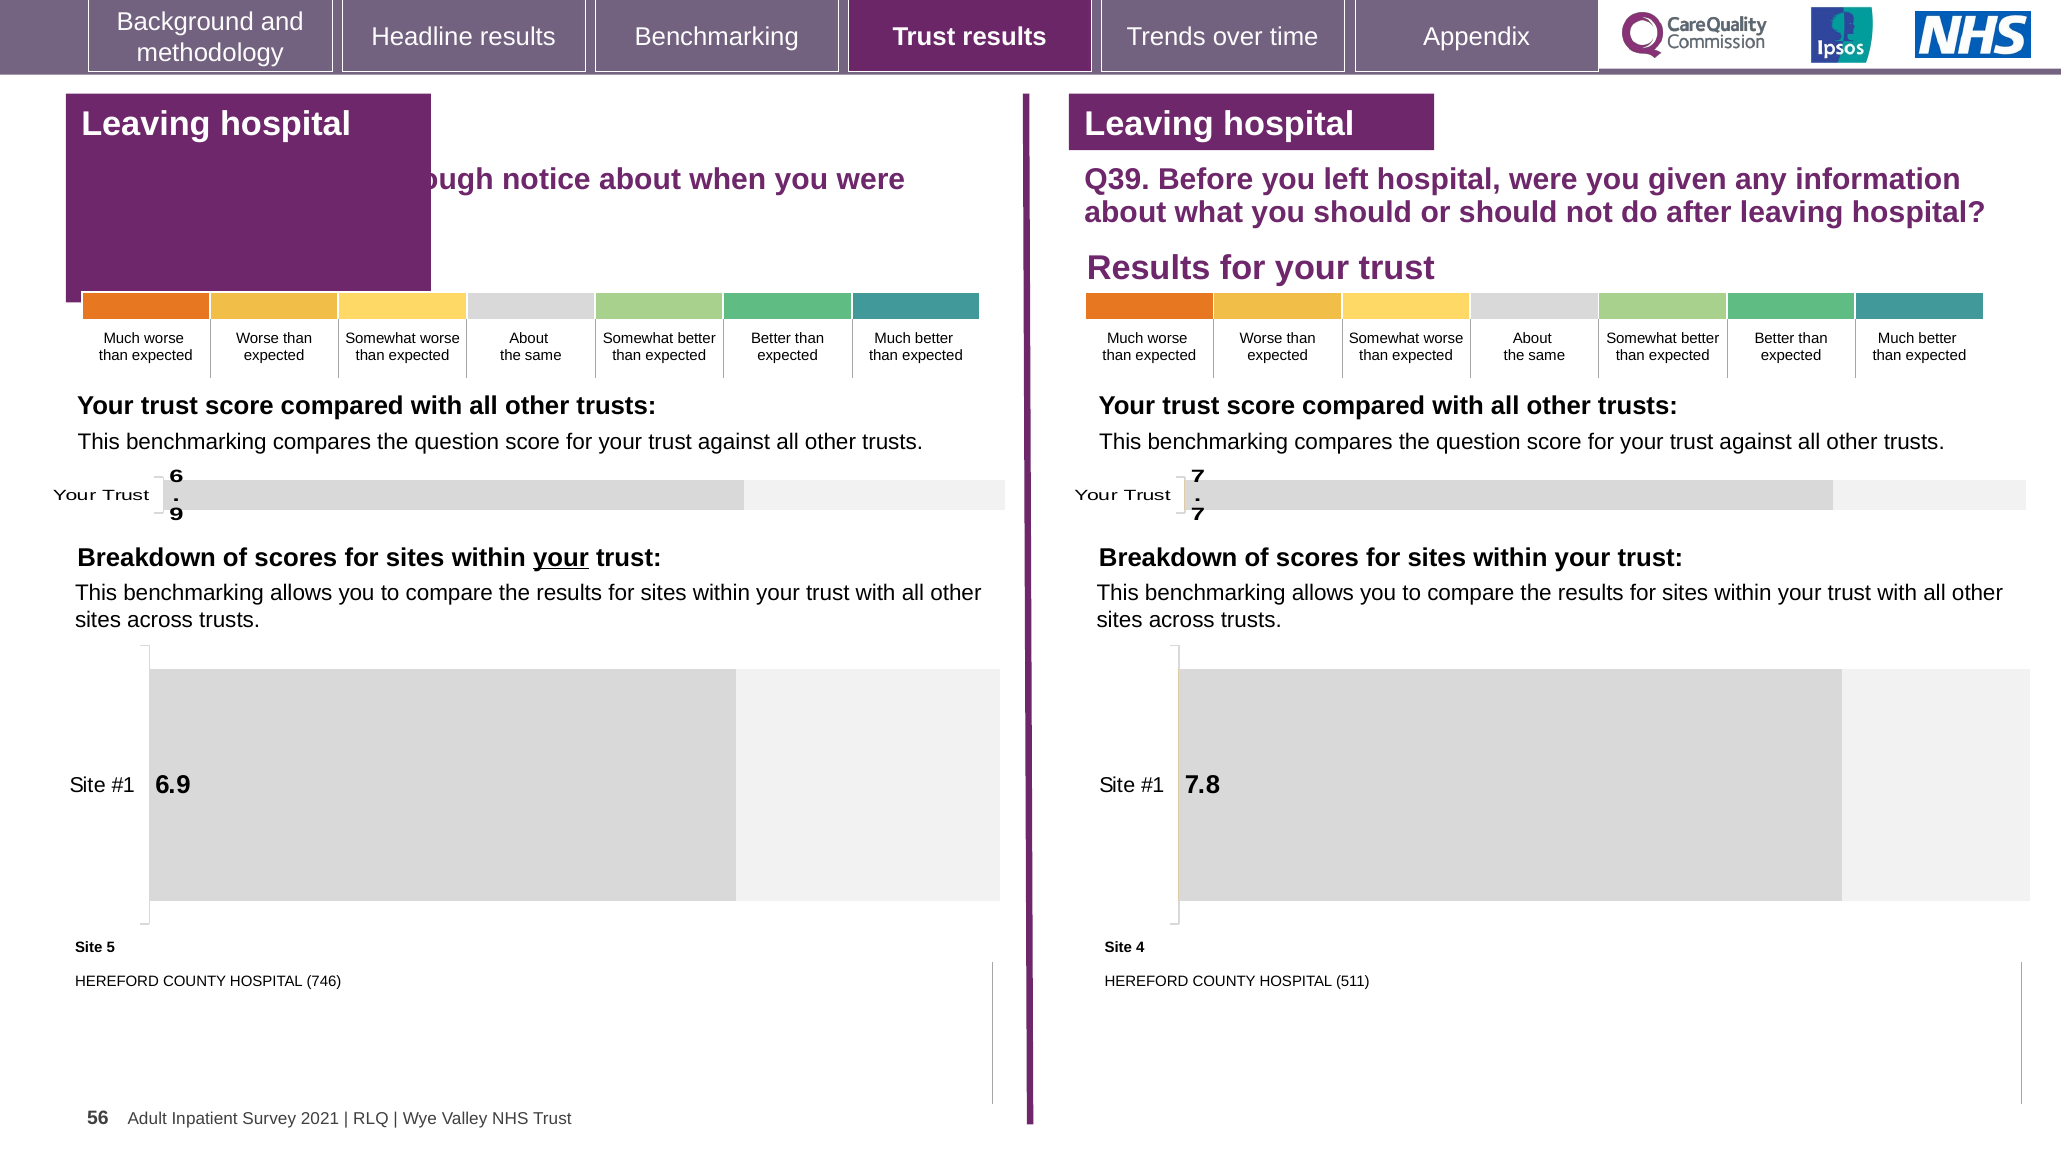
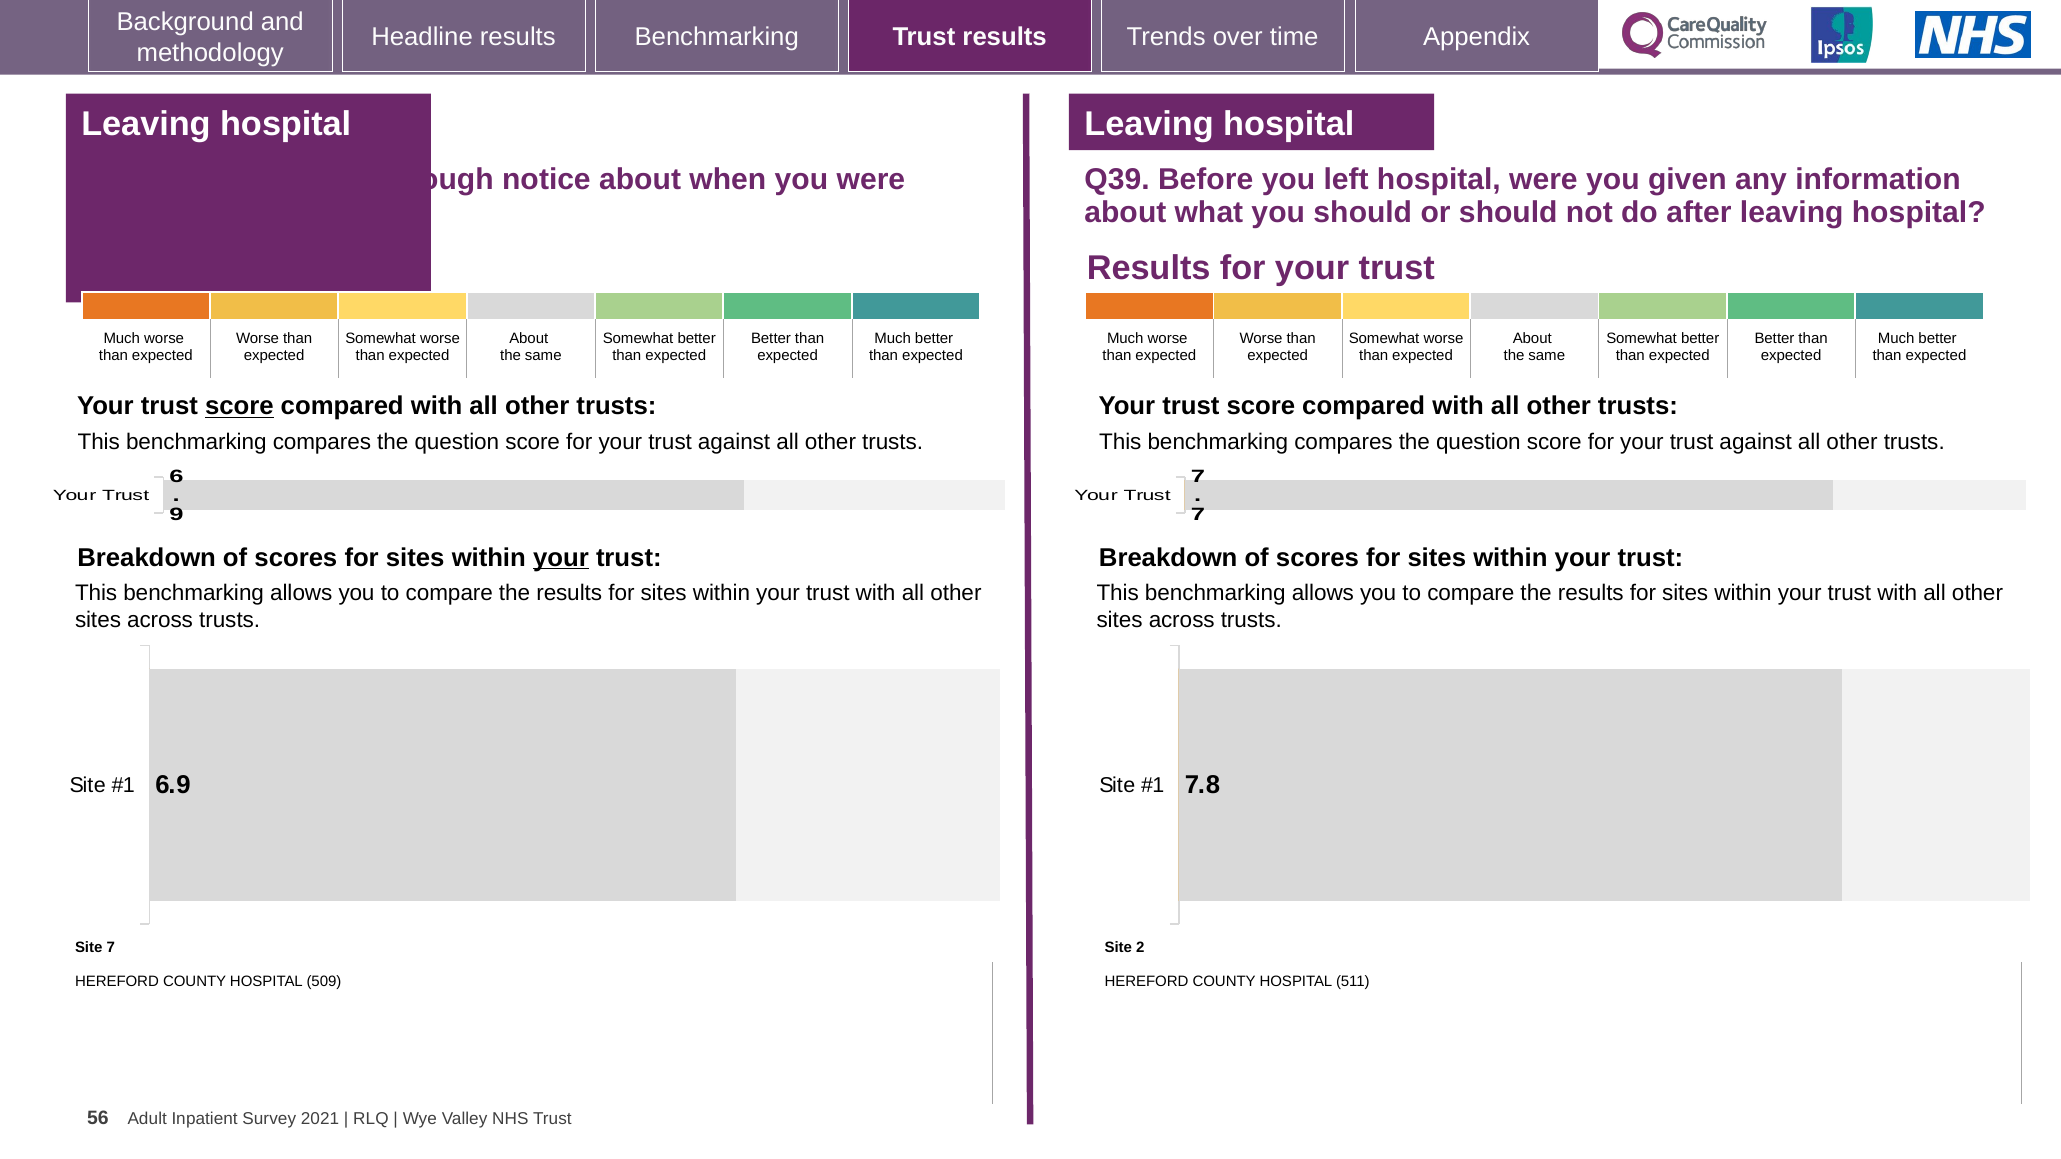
score at (239, 406) underline: none -> present
Site 5: 5 -> 7
4: 4 -> 2
746: 746 -> 509
